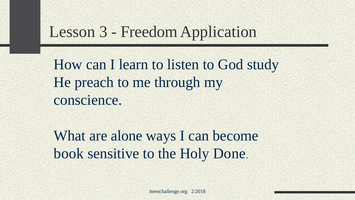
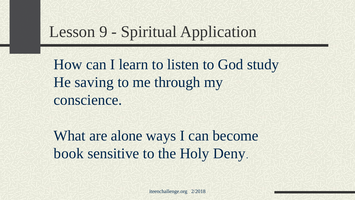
3: 3 -> 9
Freedom: Freedom -> Spiritual
preach: preach -> saving
Done: Done -> Deny
